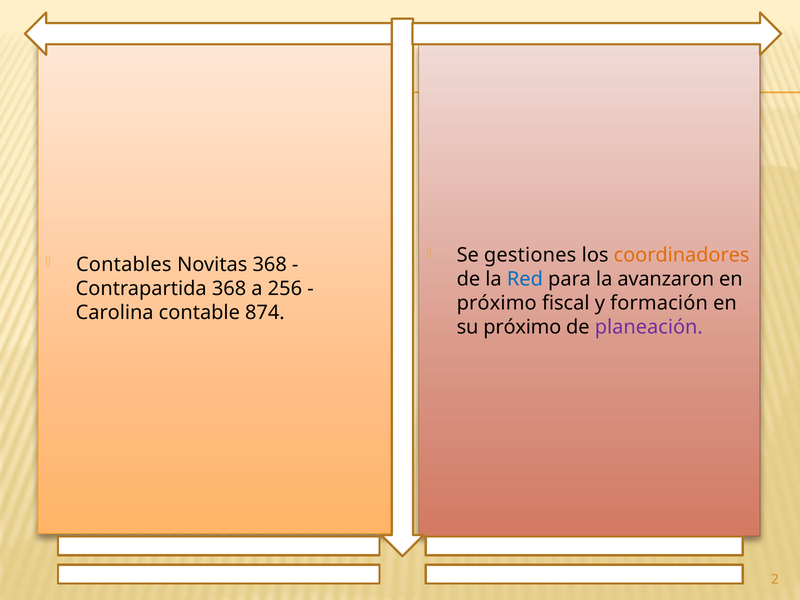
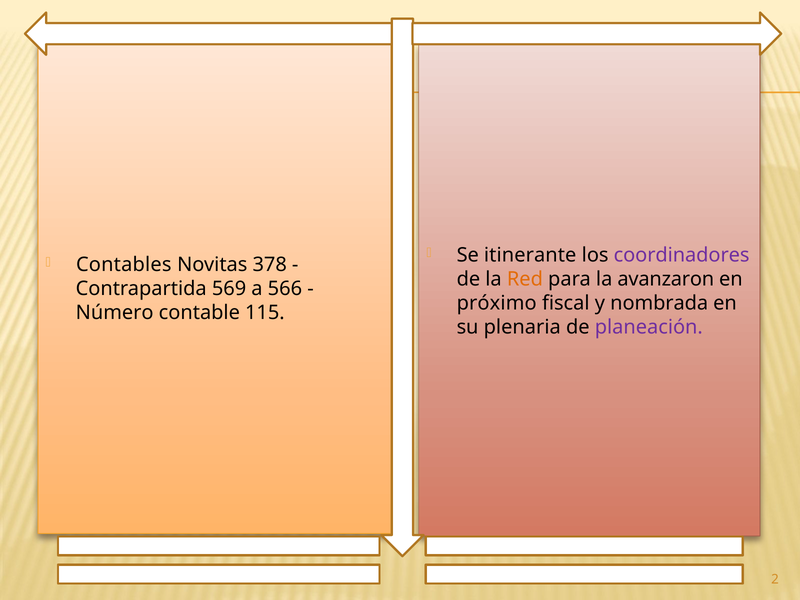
gestiones: gestiones -> itinerante
coordinadores colour: orange -> purple
Novitas 368: 368 -> 378
Red colour: blue -> orange
Contrapartida 368: 368 -> 569
256: 256 -> 566
formación: formación -> nombrada
Carolina: Carolina -> Número
874: 874 -> 115
su próximo: próximo -> plenaria
